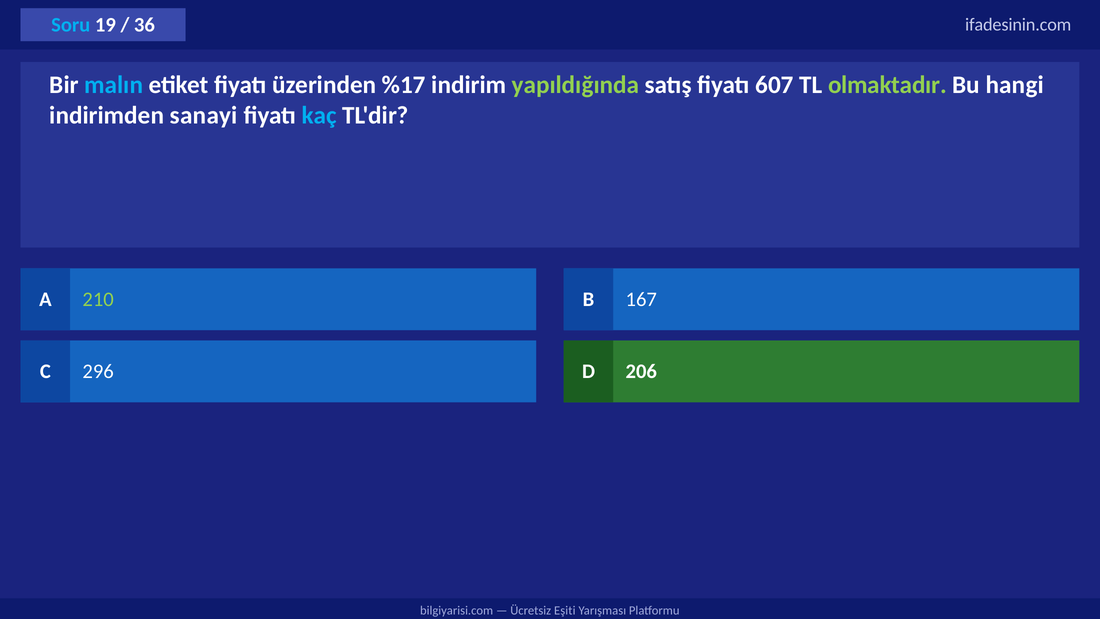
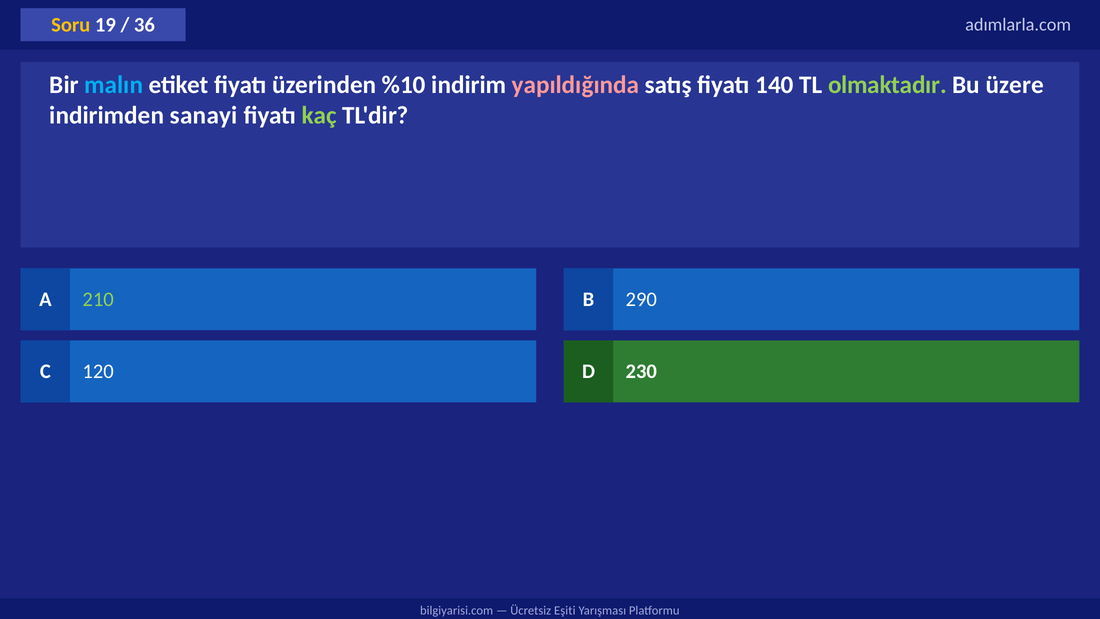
Soru colour: light blue -> yellow
ifadesinin.com: ifadesinin.com -> adımlarla.com
%17: %17 -> %10
yapıldığında colour: light green -> pink
607: 607 -> 140
hangi: hangi -> üzere
kaç colour: light blue -> light green
167: 167 -> 290
296: 296 -> 120
206: 206 -> 230
